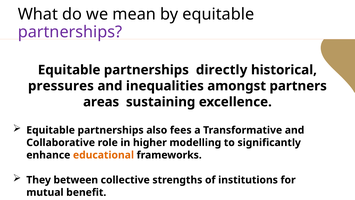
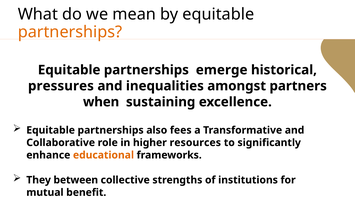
partnerships at (70, 32) colour: purple -> orange
directly: directly -> emerge
areas: areas -> when
modelling: modelling -> resources
